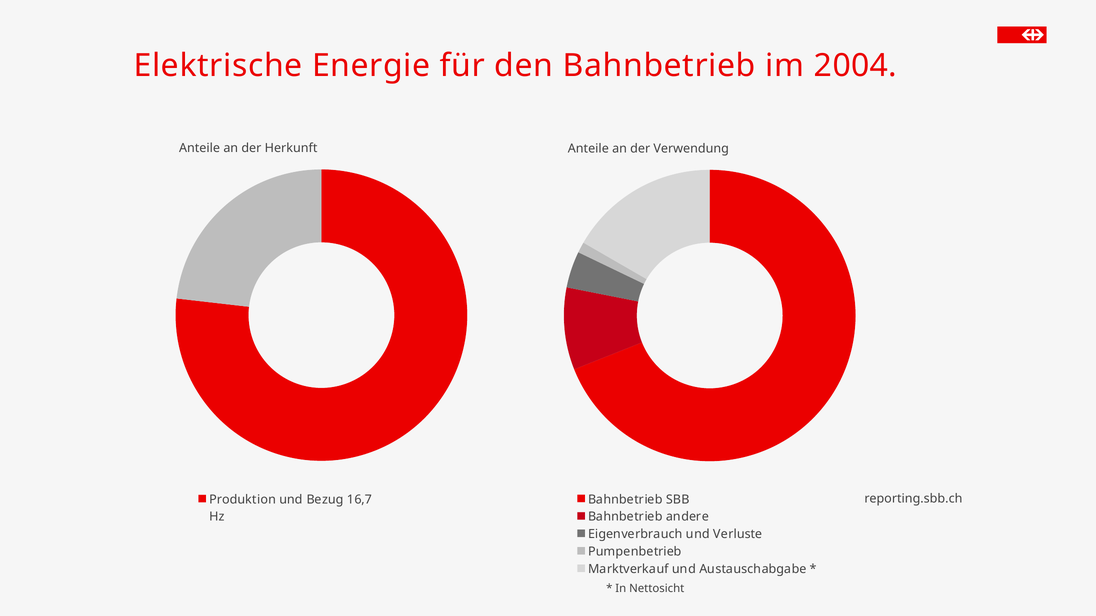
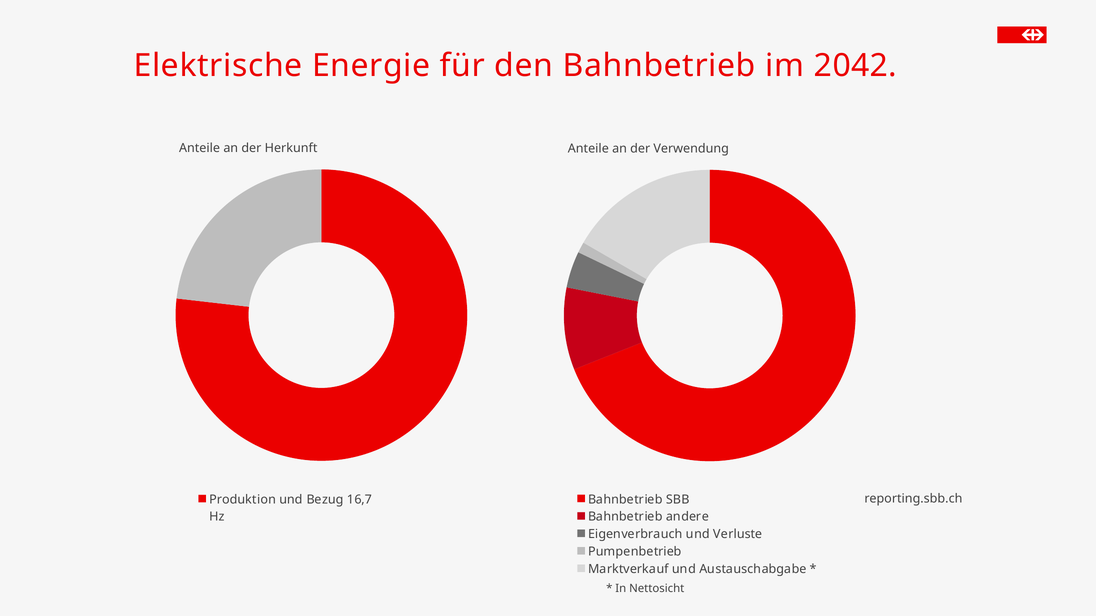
2004: 2004 -> 2042
